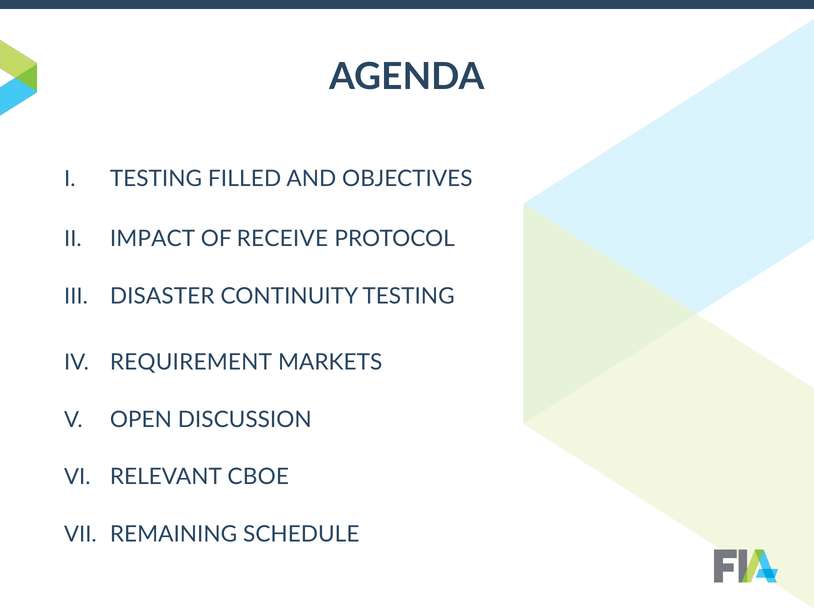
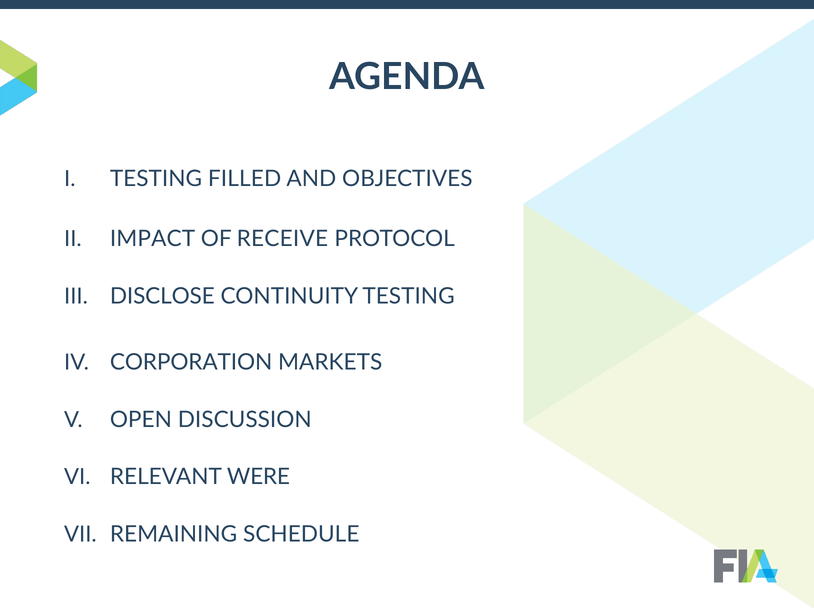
DISASTER: DISASTER -> DISCLOSE
REQUIREMENT: REQUIREMENT -> CORPORATION
CBOE: CBOE -> WERE
